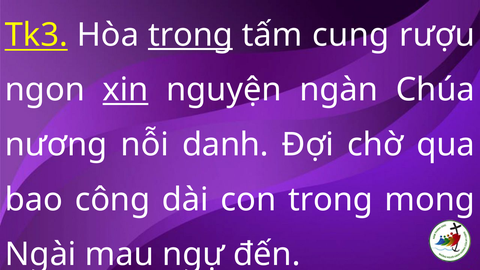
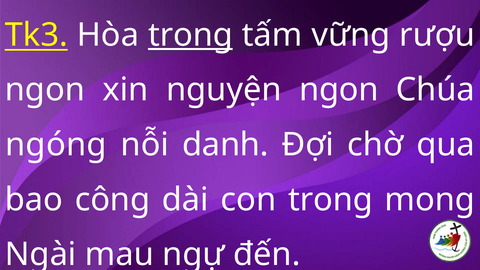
cung: cung -> vững
xin underline: present -> none
nguyện ngàn: ngàn -> ngon
nương: nương -> ngóng
